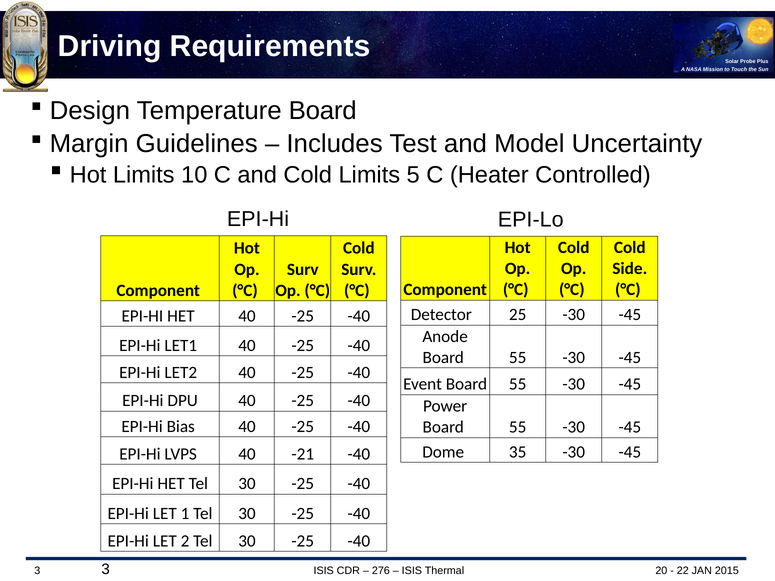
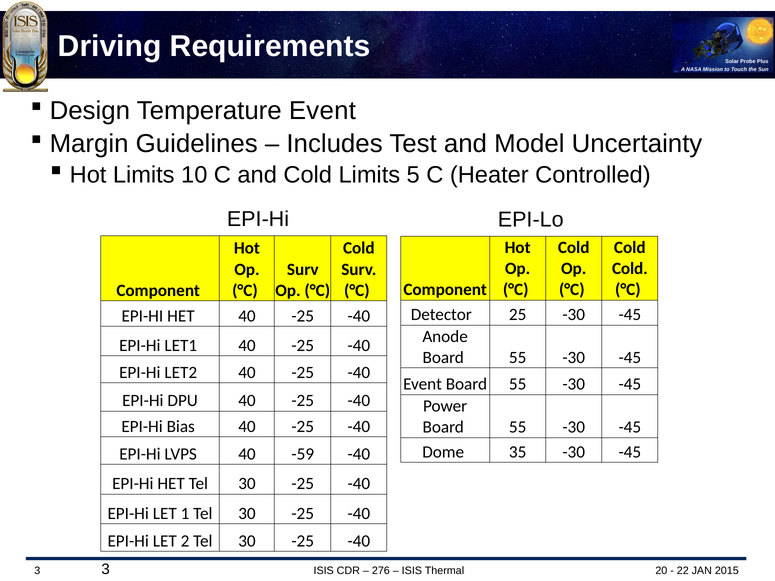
Temperature Board: Board -> Event
Side at (630, 269): Side -> Cold
-21: -21 -> -59
